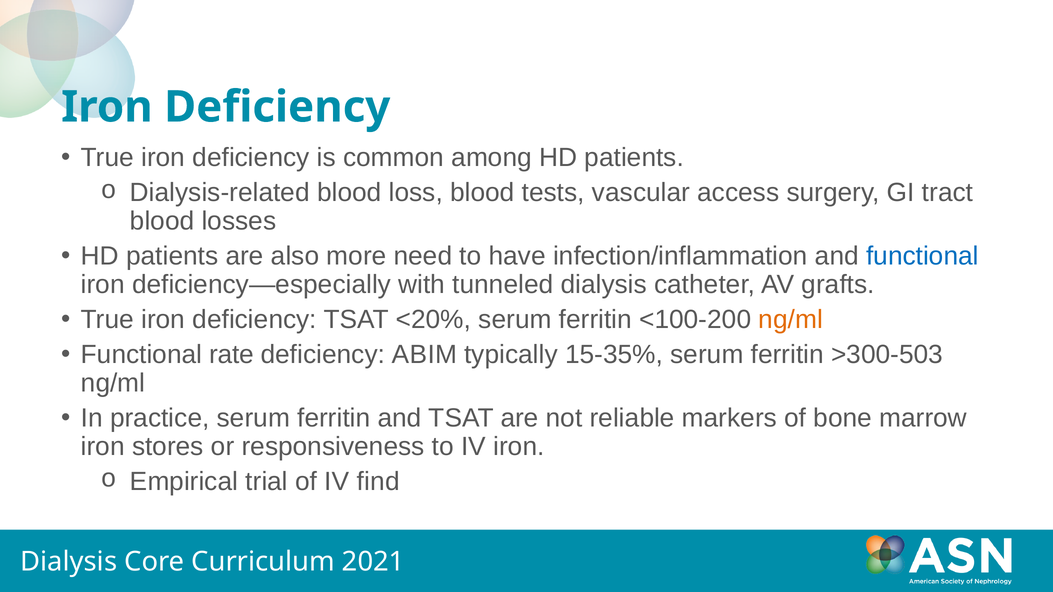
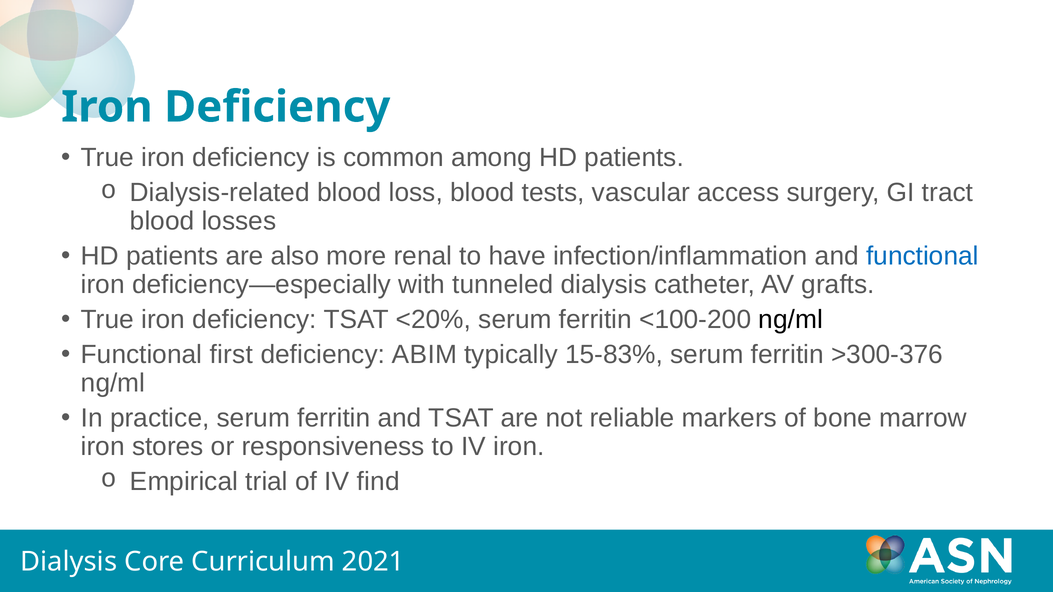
need: need -> renal
ng/ml at (791, 320) colour: orange -> black
rate: rate -> first
15-35%: 15-35% -> 15-83%
>300-503: >300-503 -> >300-376
